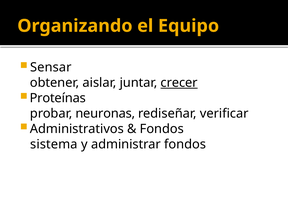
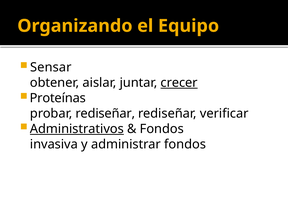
probar neuronas: neuronas -> rediseñar
Administrativos underline: none -> present
sistema: sistema -> invasiva
